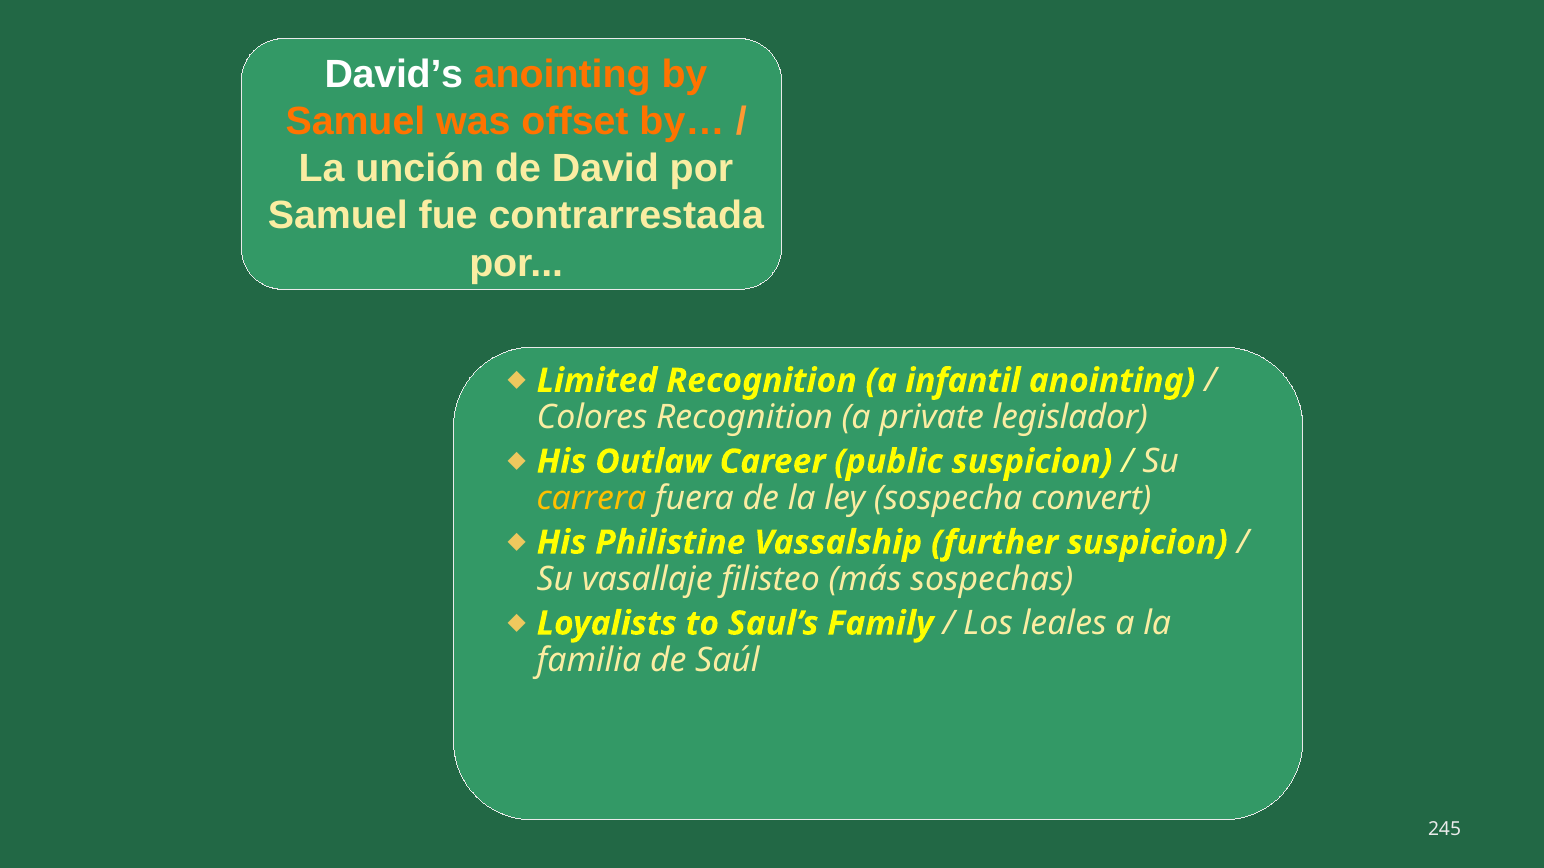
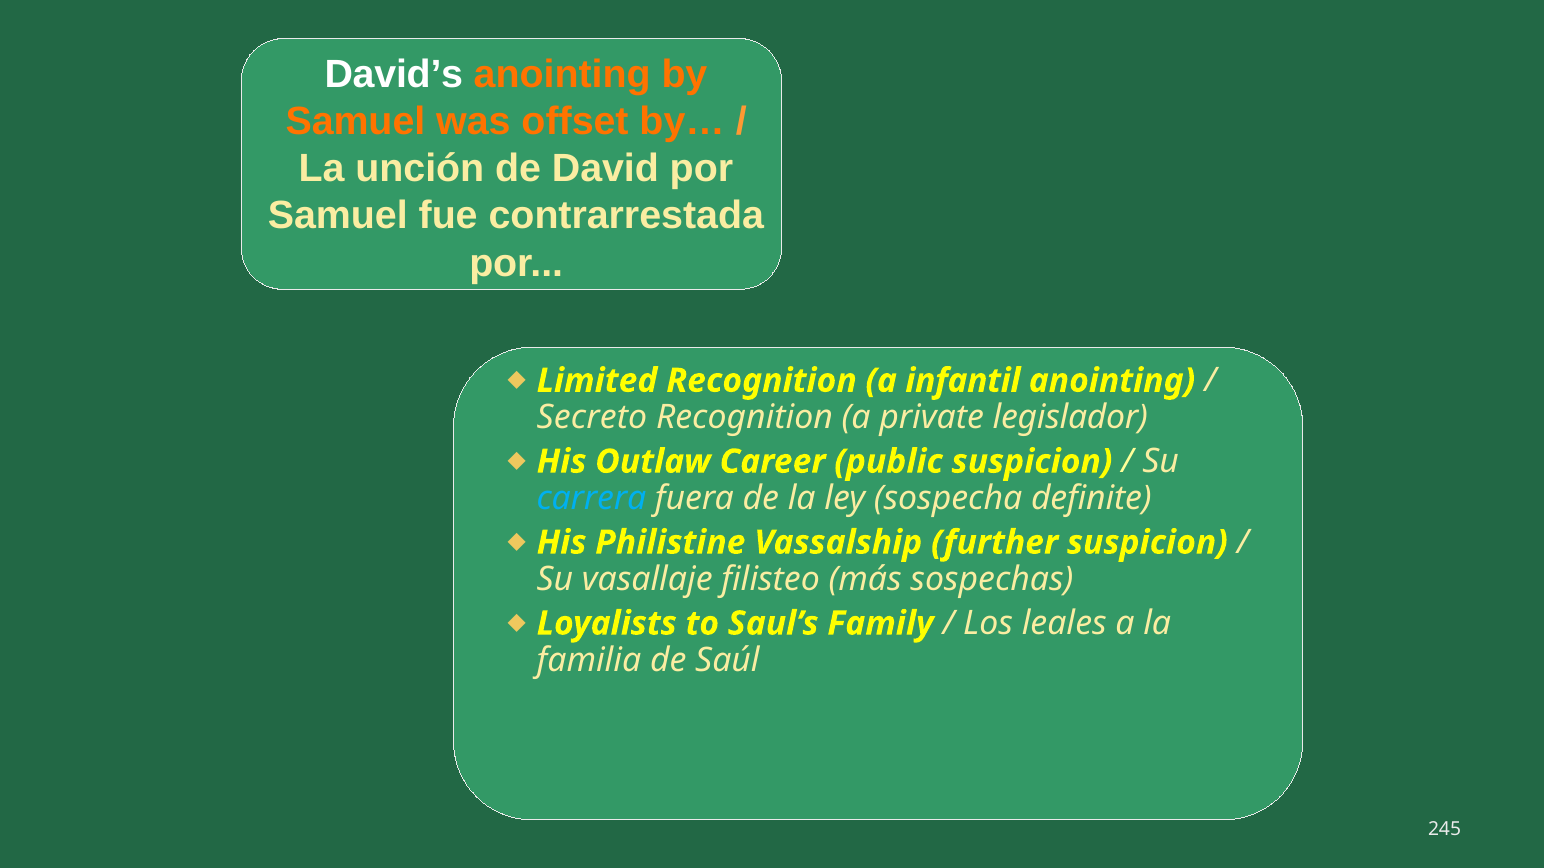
Colores: Colores -> Secreto
carrera colour: yellow -> light blue
convert: convert -> definite
